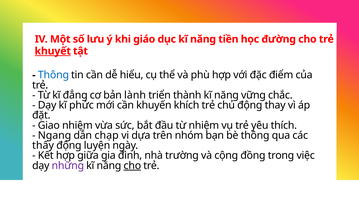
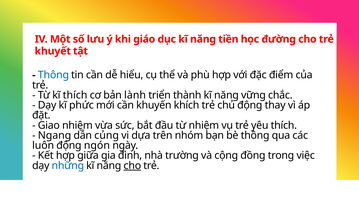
khuyết underline: present -> none
kĩ đẳng: đẳng -> thích
chạp: chạp -> củng
thấy: thấy -> luôn
luyện: luyện -> ngón
những colour: purple -> blue
